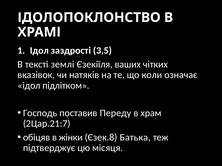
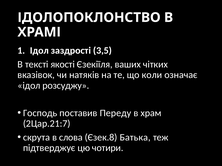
землі: землі -> якості
підлітком: підлітком -> розсуджу
обіцяв: обіцяв -> скрута
жінки: жінки -> слова
місяця: місяця -> чотири
